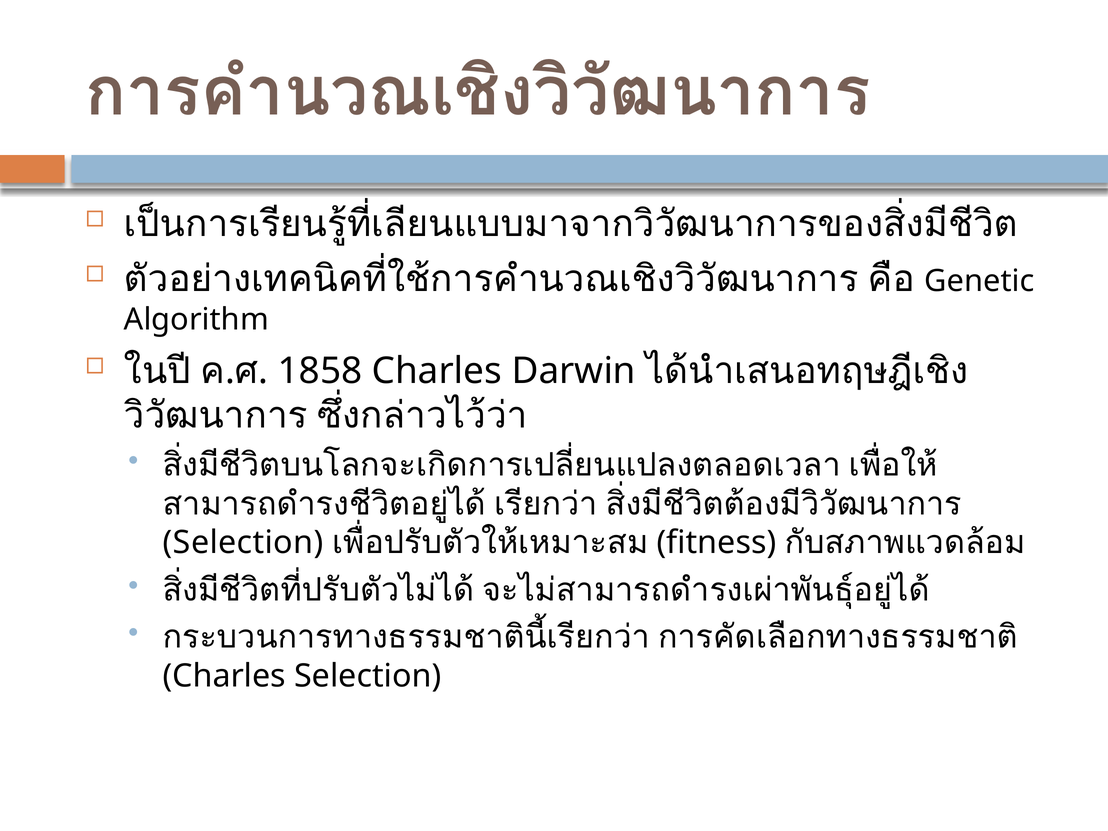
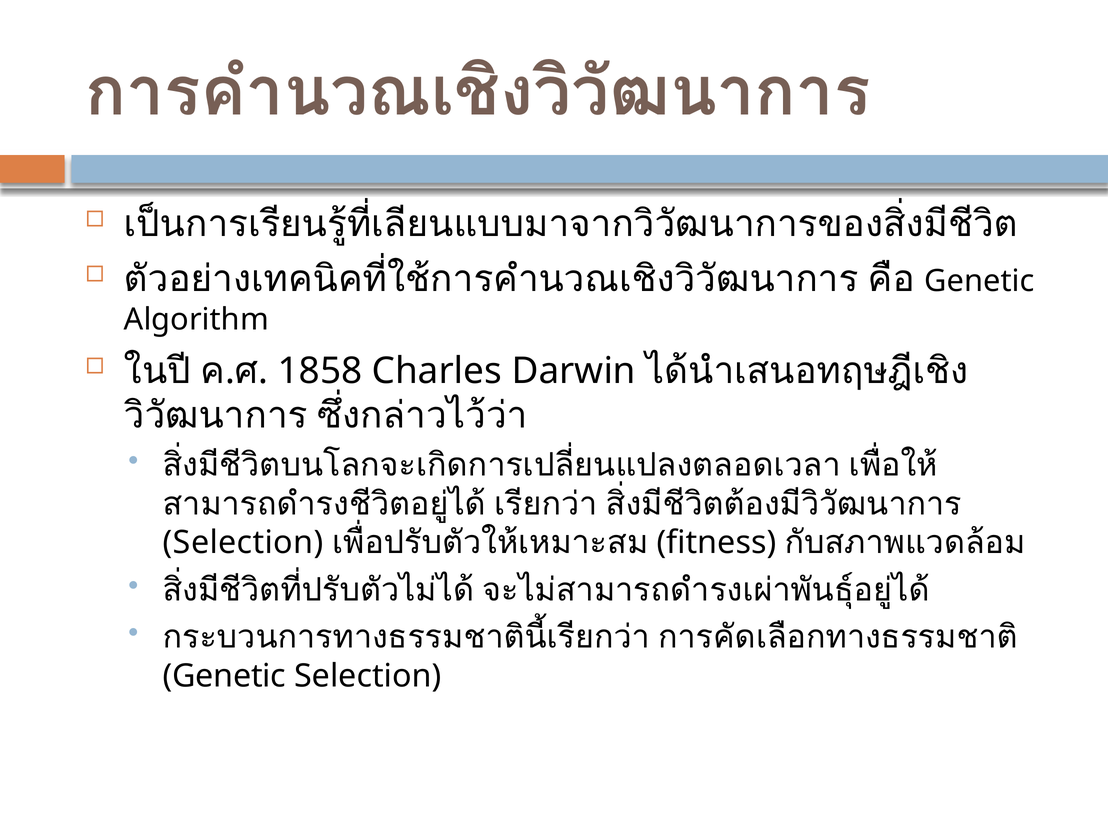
Charles at (224, 676): Charles -> Genetic
